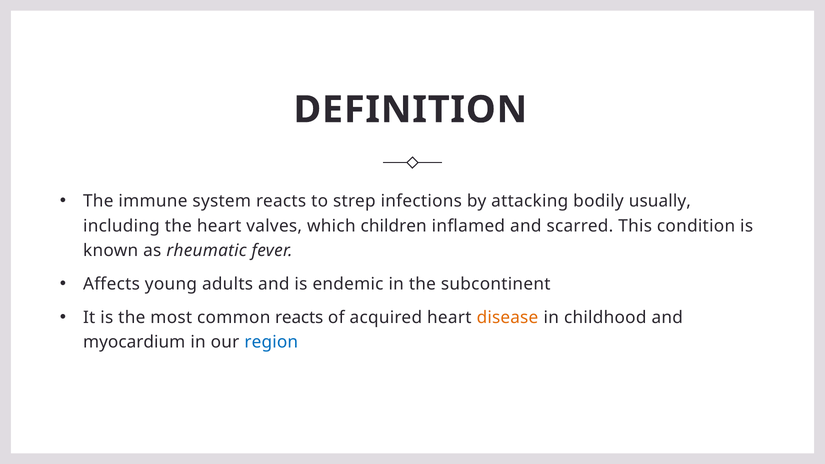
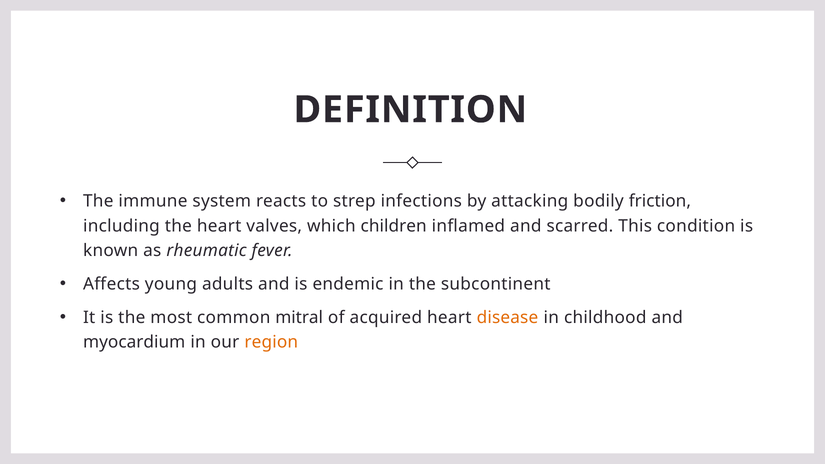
usually: usually -> friction
common reacts: reacts -> mitral
region colour: blue -> orange
